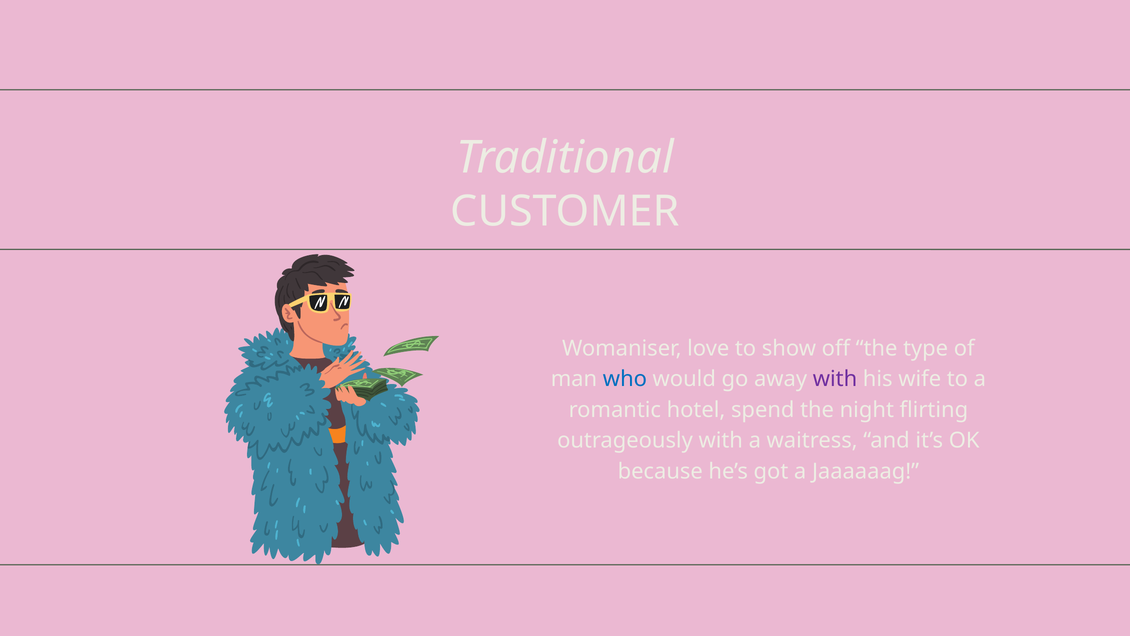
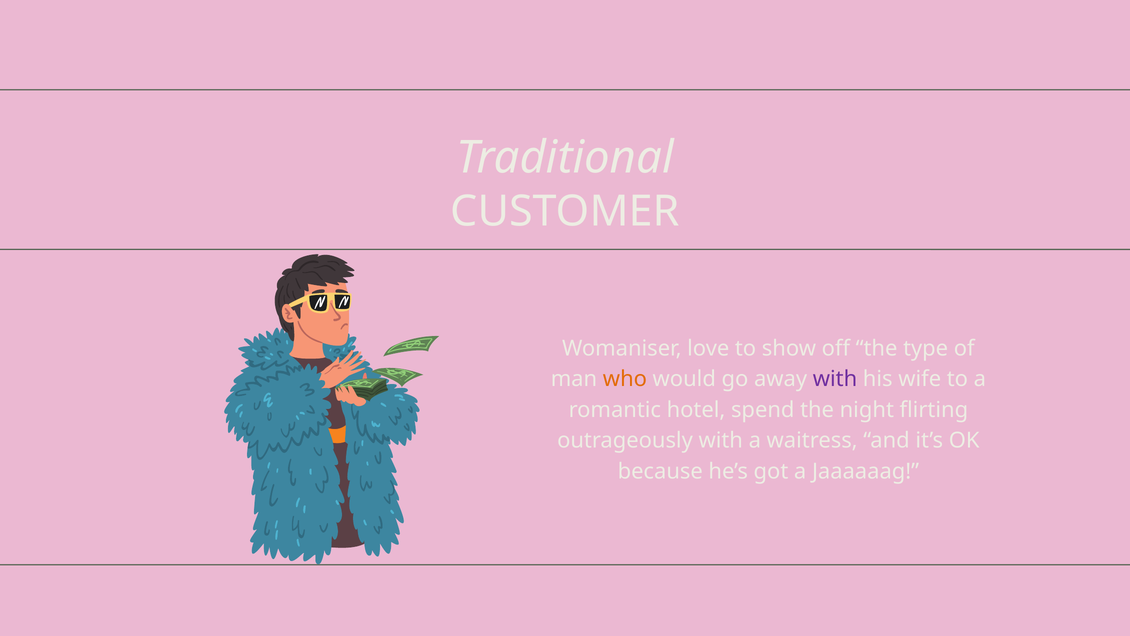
who colour: blue -> orange
